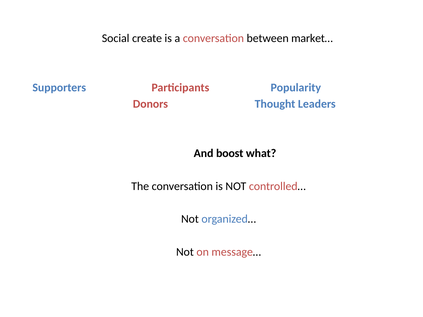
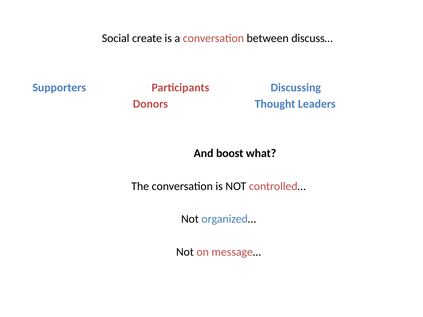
market…: market… -> discuss…
Popularity: Popularity -> Discussing
